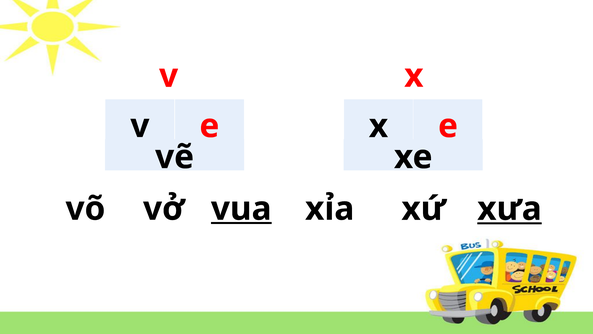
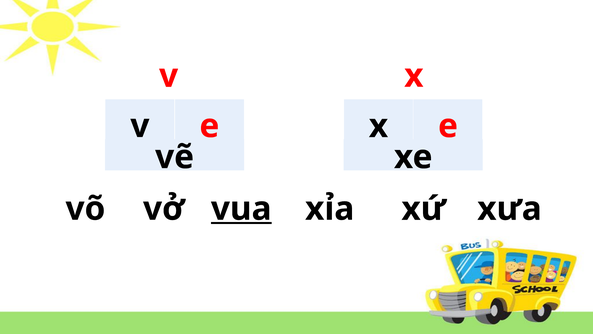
xưa underline: present -> none
